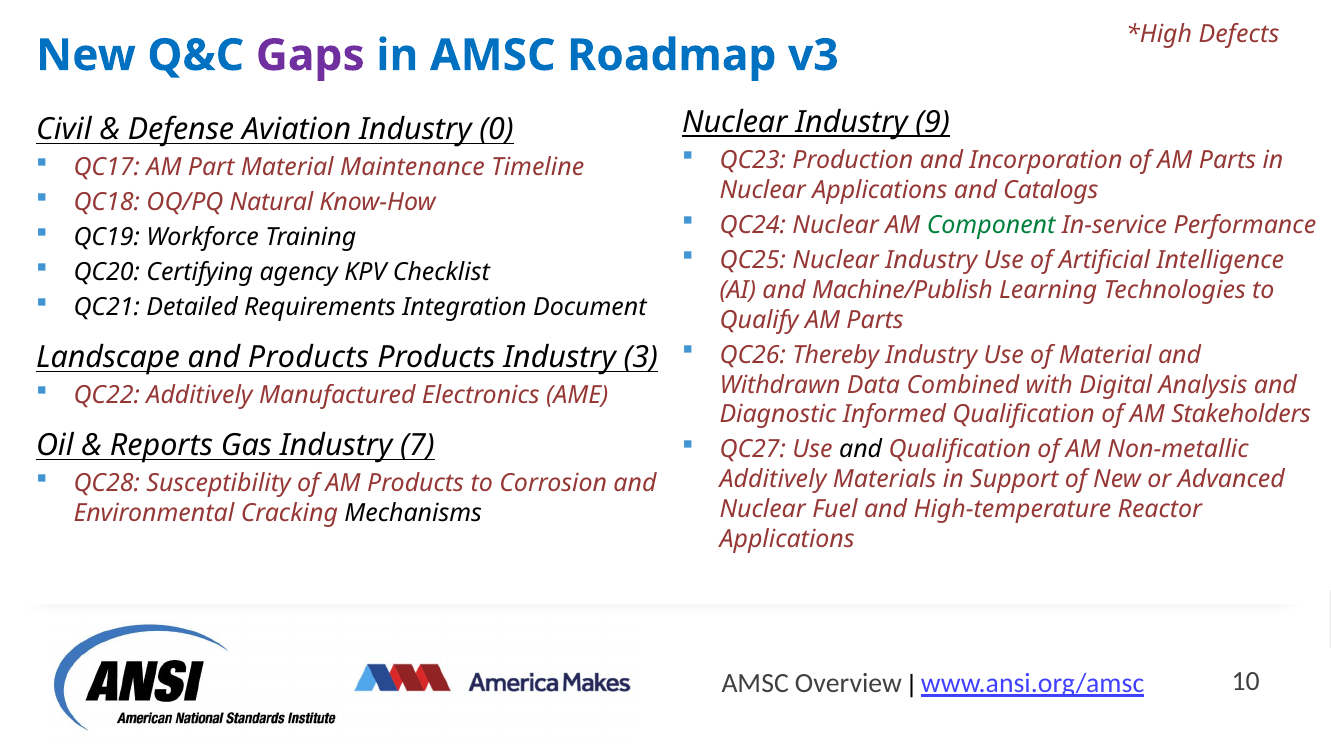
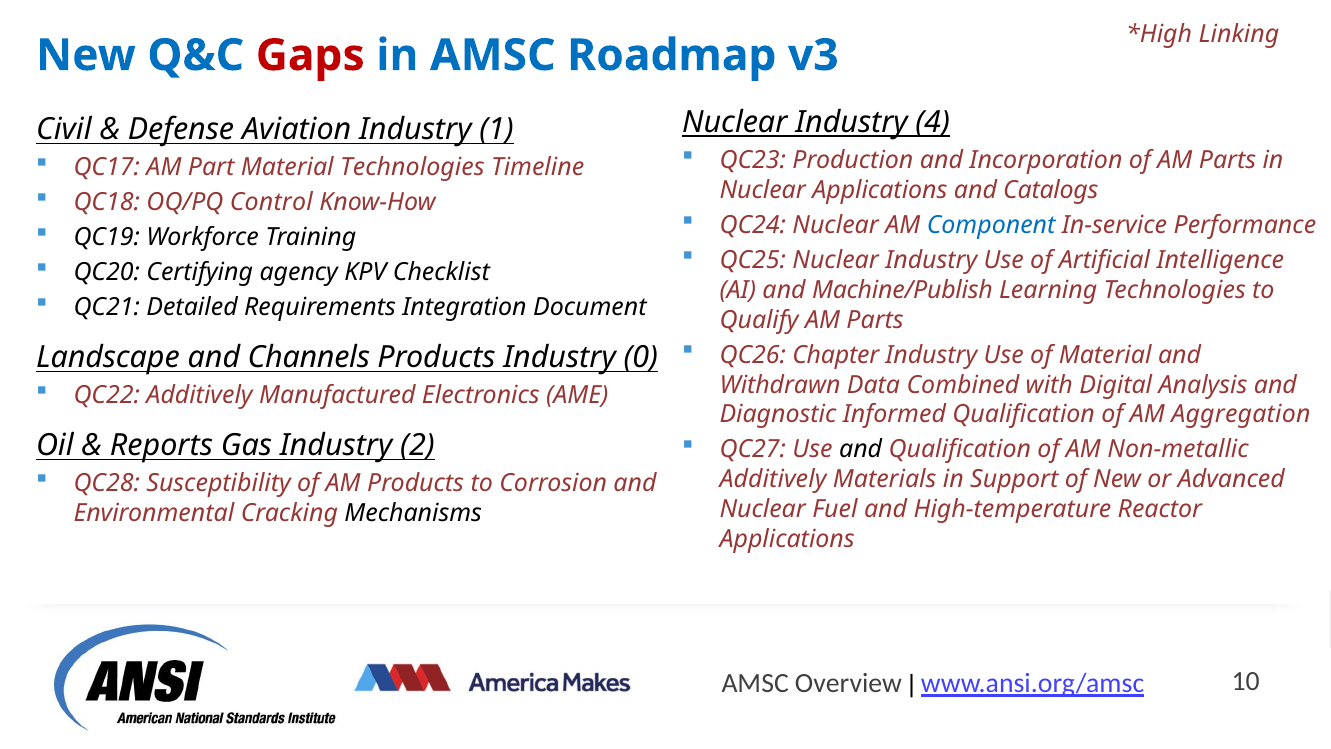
Defects: Defects -> Linking
Gaps colour: purple -> red
9: 9 -> 4
0: 0 -> 1
Material Maintenance: Maintenance -> Technologies
Natural: Natural -> Control
Component colour: green -> blue
Thereby: Thereby -> Chapter
and Products: Products -> Channels
3: 3 -> 0
Stakeholders: Stakeholders -> Aggregation
7: 7 -> 2
